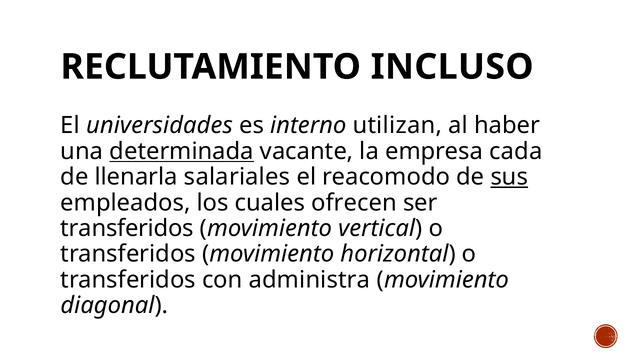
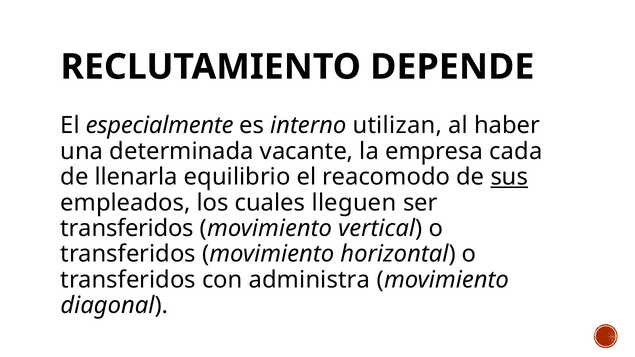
INCLUSO: INCLUSO -> DEPENDE
universidades: universidades -> especialmente
determinada underline: present -> none
salariales: salariales -> equilibrio
ofrecen: ofrecen -> lleguen
